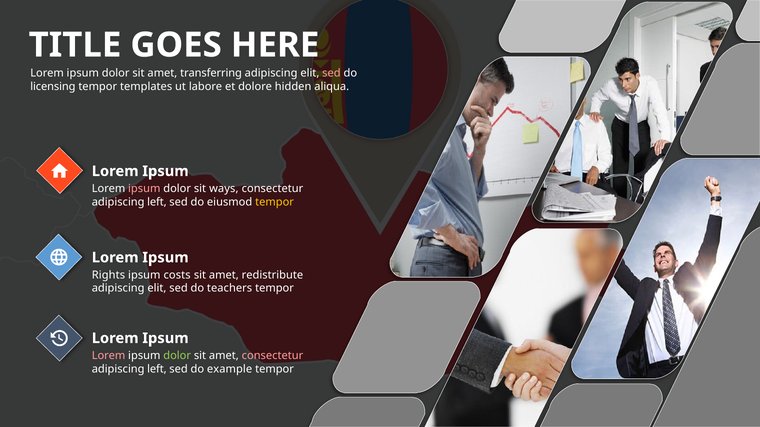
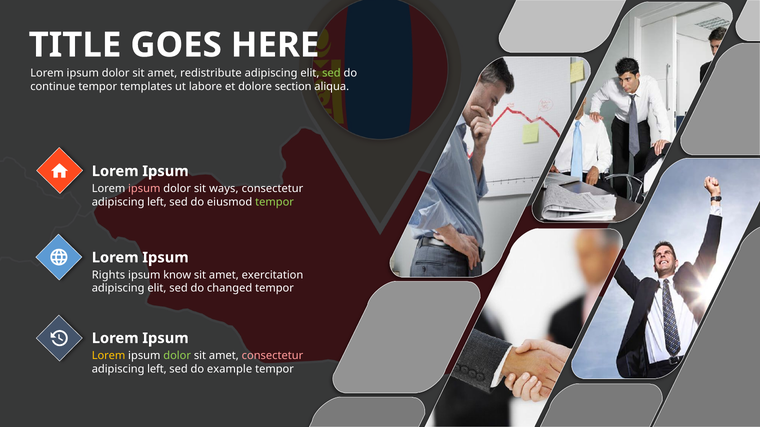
transferring: transferring -> redistribute
sed at (331, 73) colour: pink -> light green
licensing: licensing -> continue
hidden: hidden -> section
tempor at (275, 202) colour: yellow -> light green
costs: costs -> know
redistribute: redistribute -> exercitation
teachers: teachers -> changed
Lorem at (109, 356) colour: pink -> yellow
